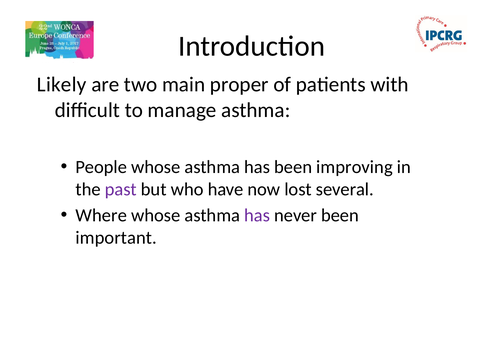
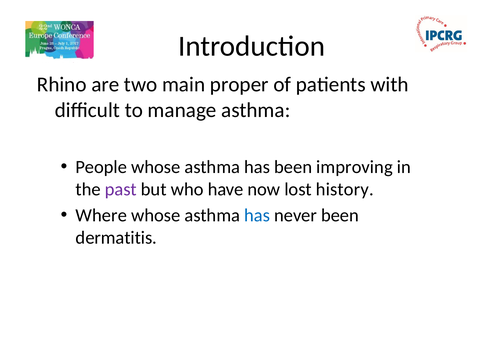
Likely: Likely -> Rhino
several: several -> history
has at (257, 215) colour: purple -> blue
important: important -> dermatitis
